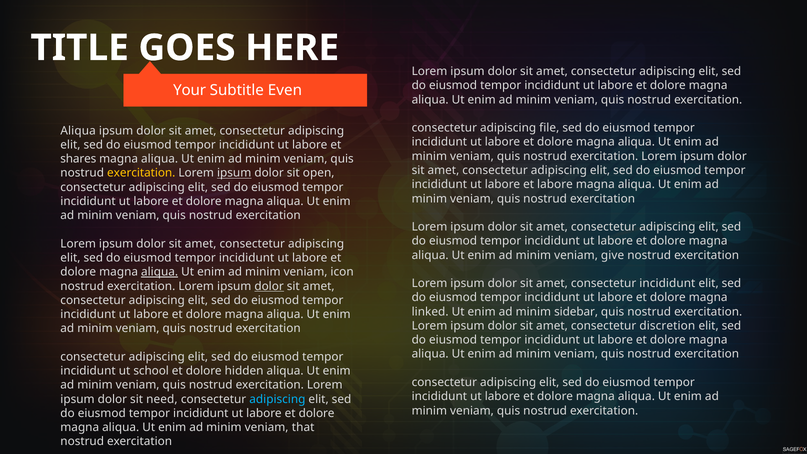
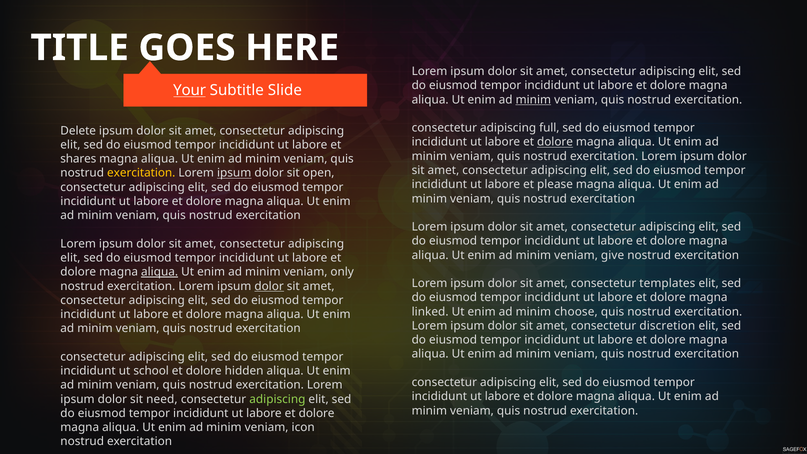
Your underline: none -> present
Even: Even -> Slide
minim at (533, 100) underline: none -> present
file: file -> full
Aliqua at (78, 131): Aliqua -> Delete
dolore at (555, 142) underline: none -> present
et labore: labore -> please
icon: icon -> only
consectetur incididunt: incididunt -> templates
sidebar: sidebar -> choose
adipiscing at (277, 399) colour: light blue -> light green
that: that -> icon
